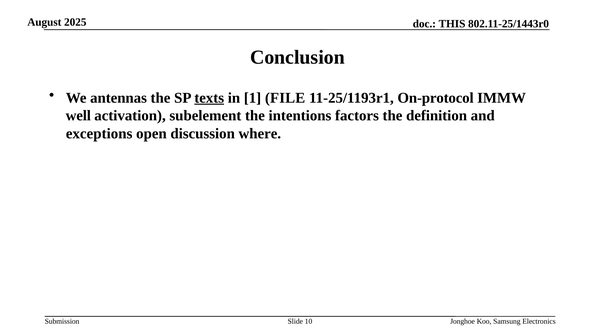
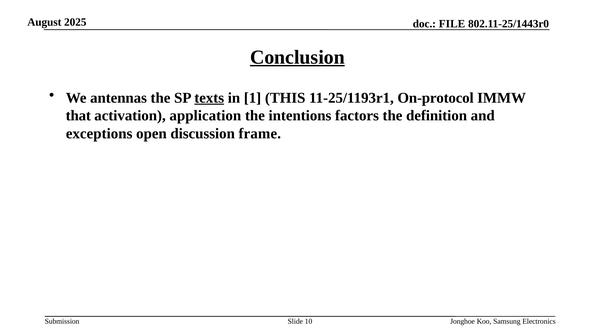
THIS: THIS -> FILE
Conclusion underline: none -> present
FILE: FILE -> THIS
well: well -> that
subelement: subelement -> application
where: where -> frame
